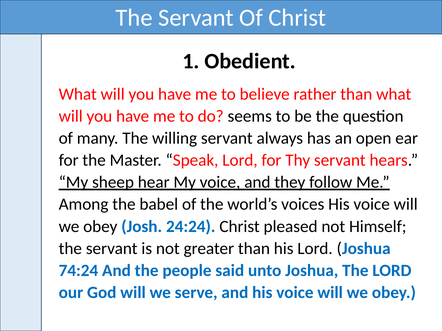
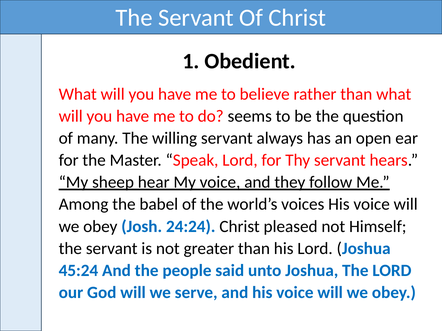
74:24: 74:24 -> 45:24
